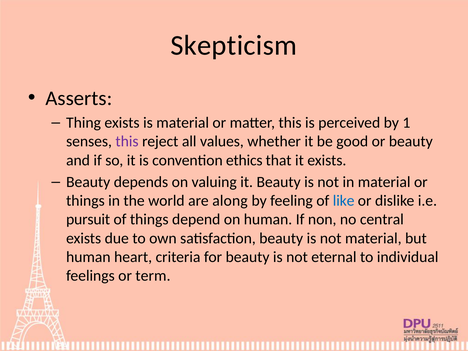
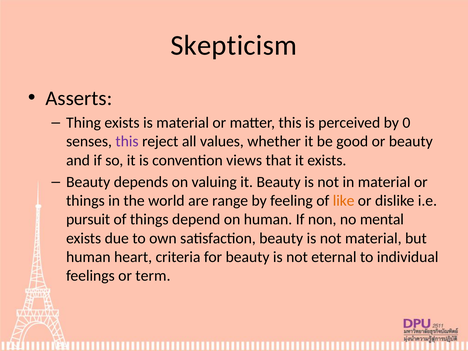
1: 1 -> 0
ethics: ethics -> views
along: along -> range
like colour: blue -> orange
central: central -> mental
